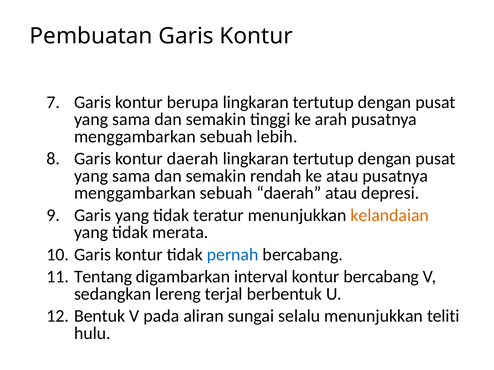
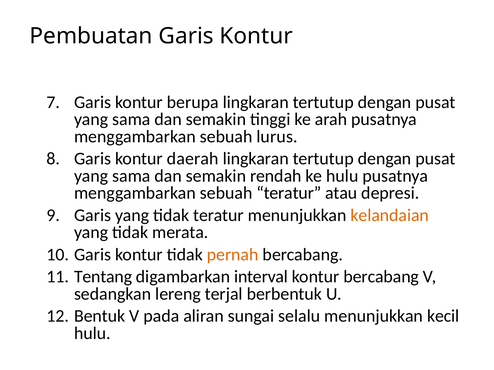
lebih: lebih -> lurus
ke atau: atau -> hulu
sebuah daerah: daerah -> teratur
pernah colour: blue -> orange
teliti: teliti -> kecil
